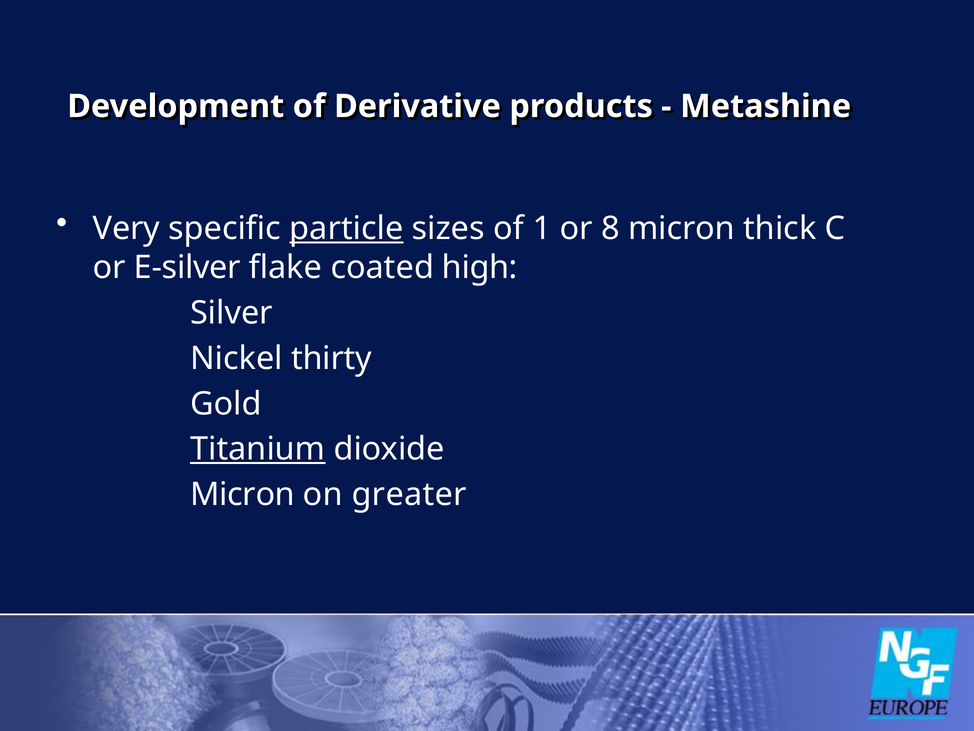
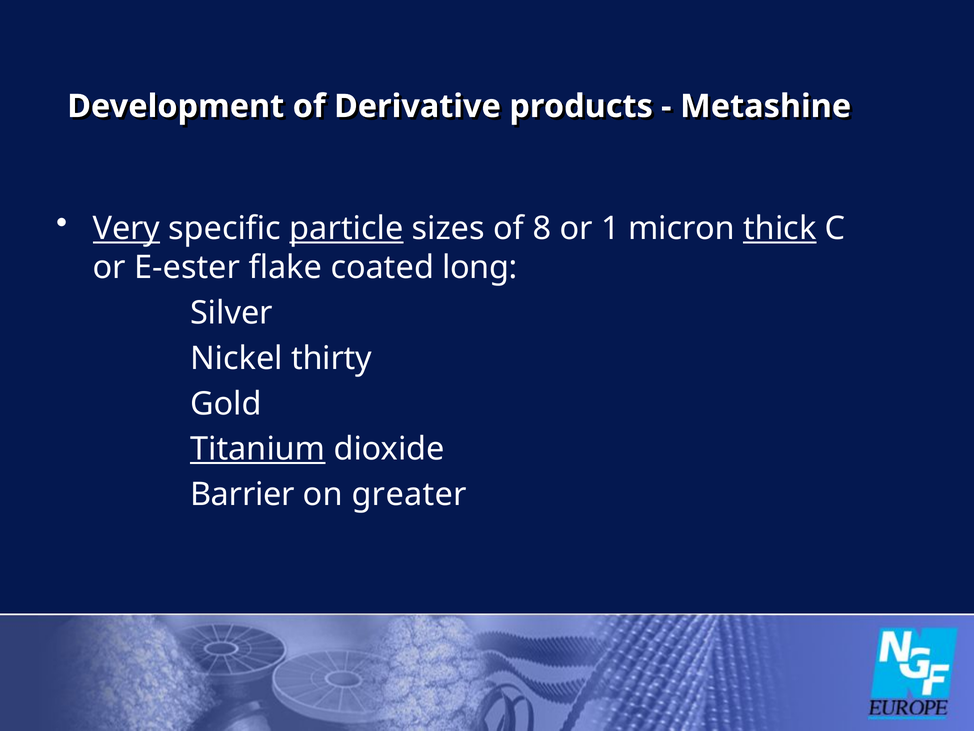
Very underline: none -> present
1: 1 -> 8
8: 8 -> 1
thick underline: none -> present
E-silver: E-silver -> E-ester
high: high -> long
Micron at (242, 494): Micron -> Barrier
